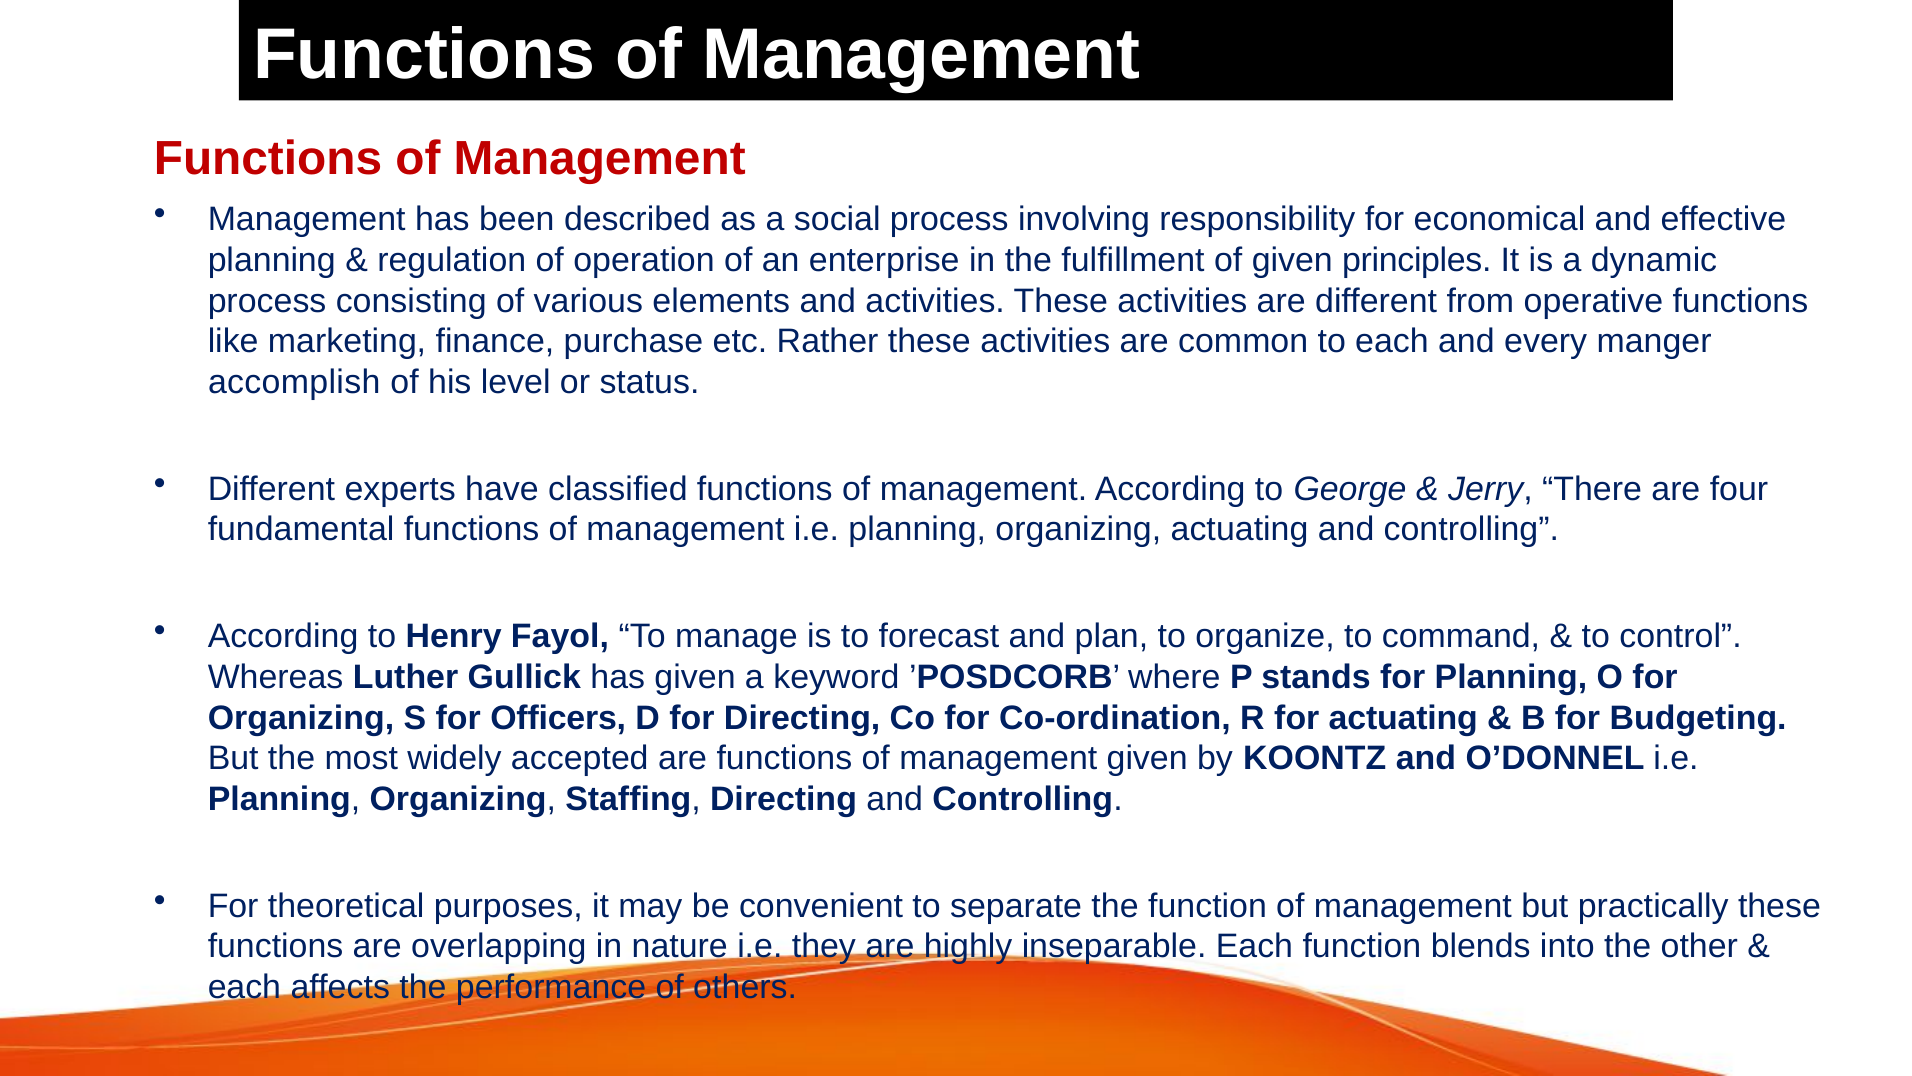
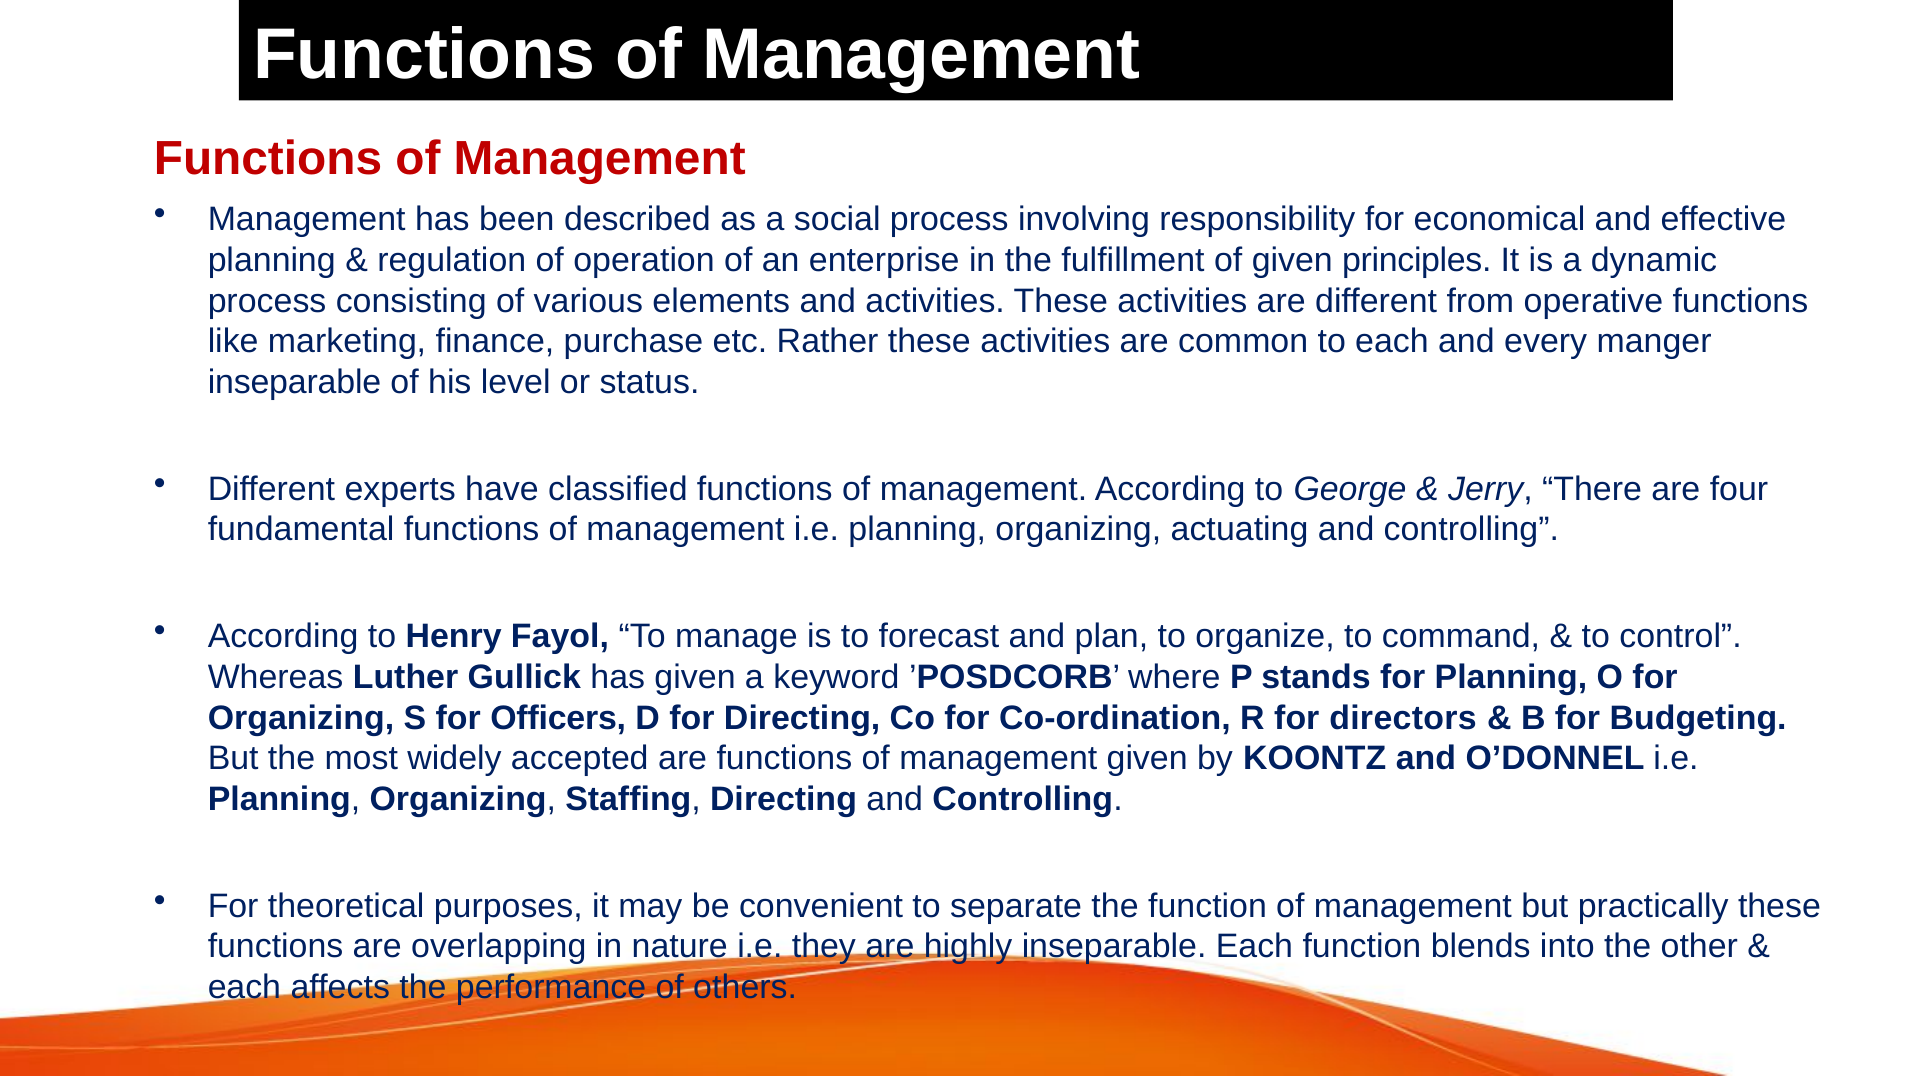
accomplish at (294, 382): accomplish -> inseparable
for actuating: actuating -> directors
